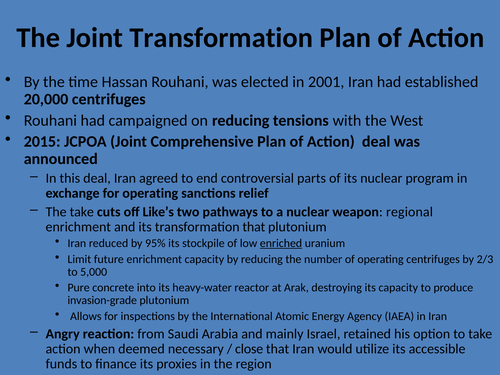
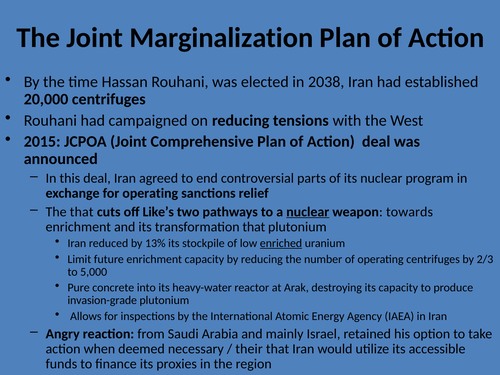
Joint Transformation: Transformation -> Marginalization
2001: 2001 -> 2038
The take: take -> that
nuclear at (308, 212) underline: none -> present
regional: regional -> towards
95%: 95% -> 13%
close: close -> their
